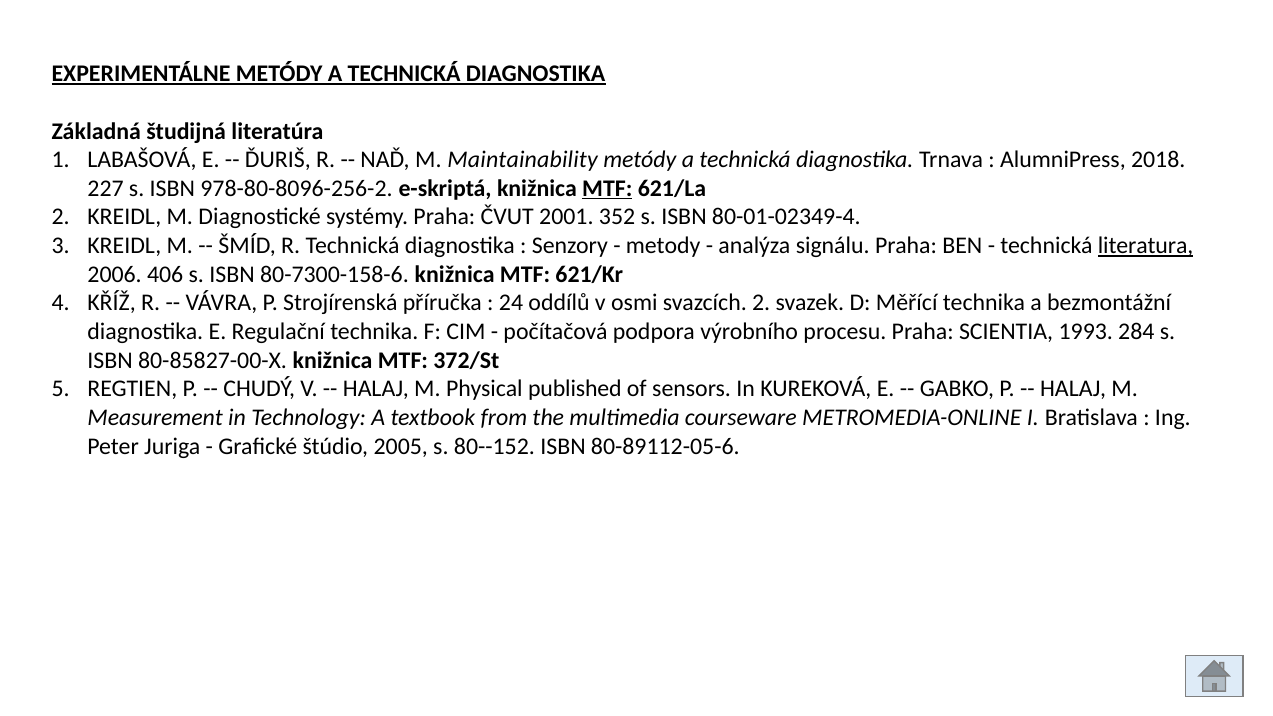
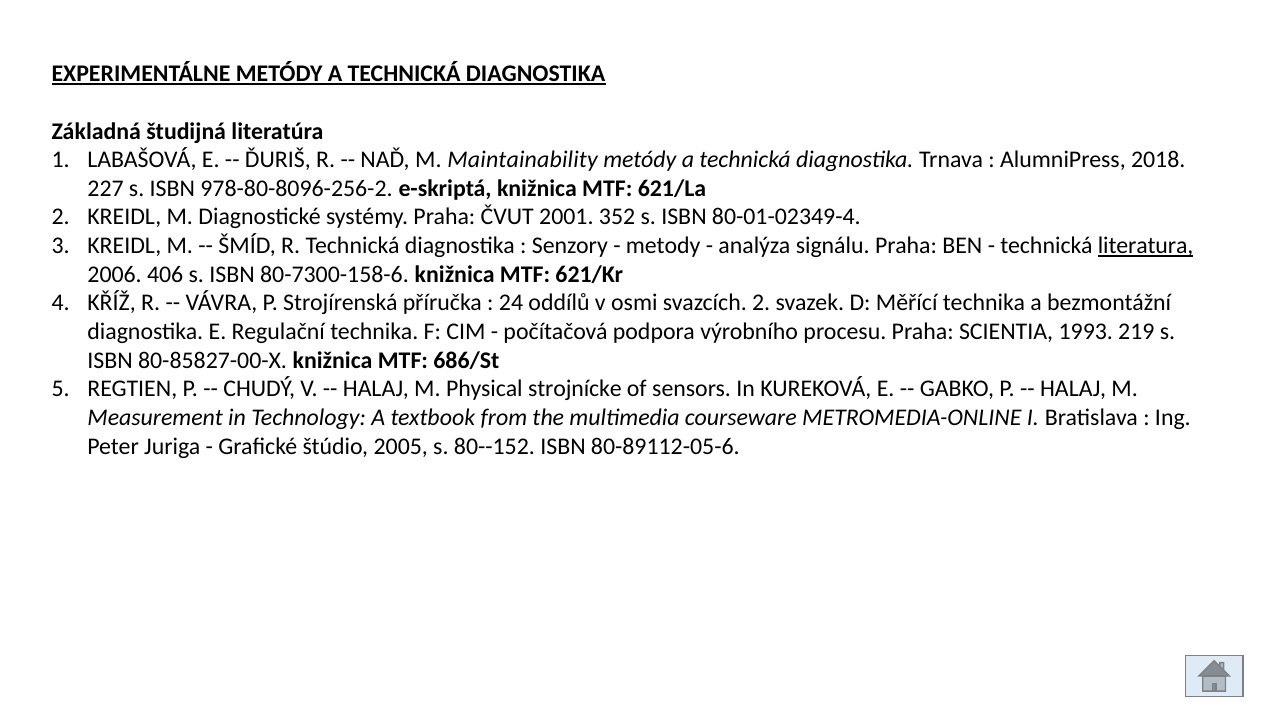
MTF at (607, 188) underline: present -> none
284: 284 -> 219
372/St: 372/St -> 686/St
published: published -> strojnícke
